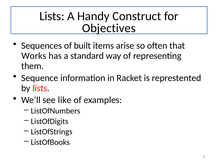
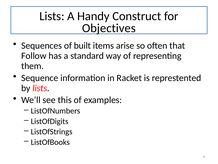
Works: Works -> Follow
like: like -> this
